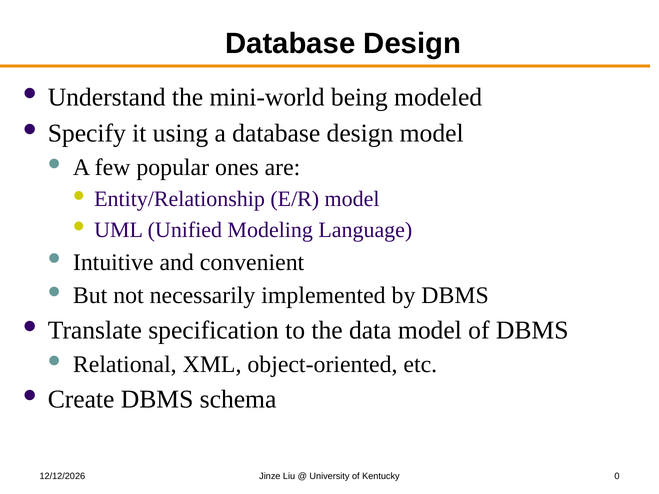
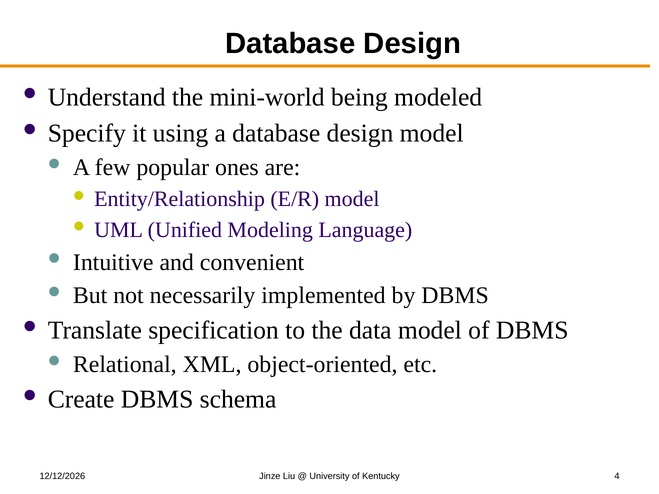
0: 0 -> 4
